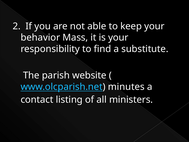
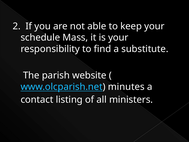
behavior: behavior -> schedule
